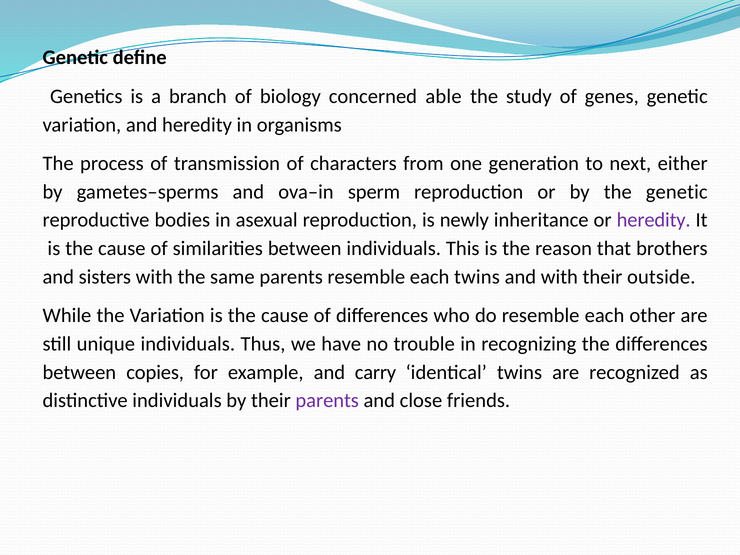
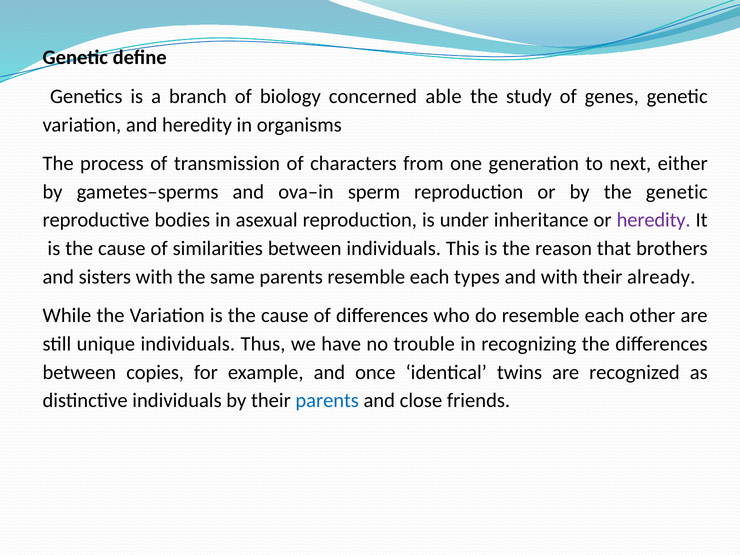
newly: newly -> under
each twins: twins -> types
outside: outside -> already
carry: carry -> once
parents at (327, 401) colour: purple -> blue
